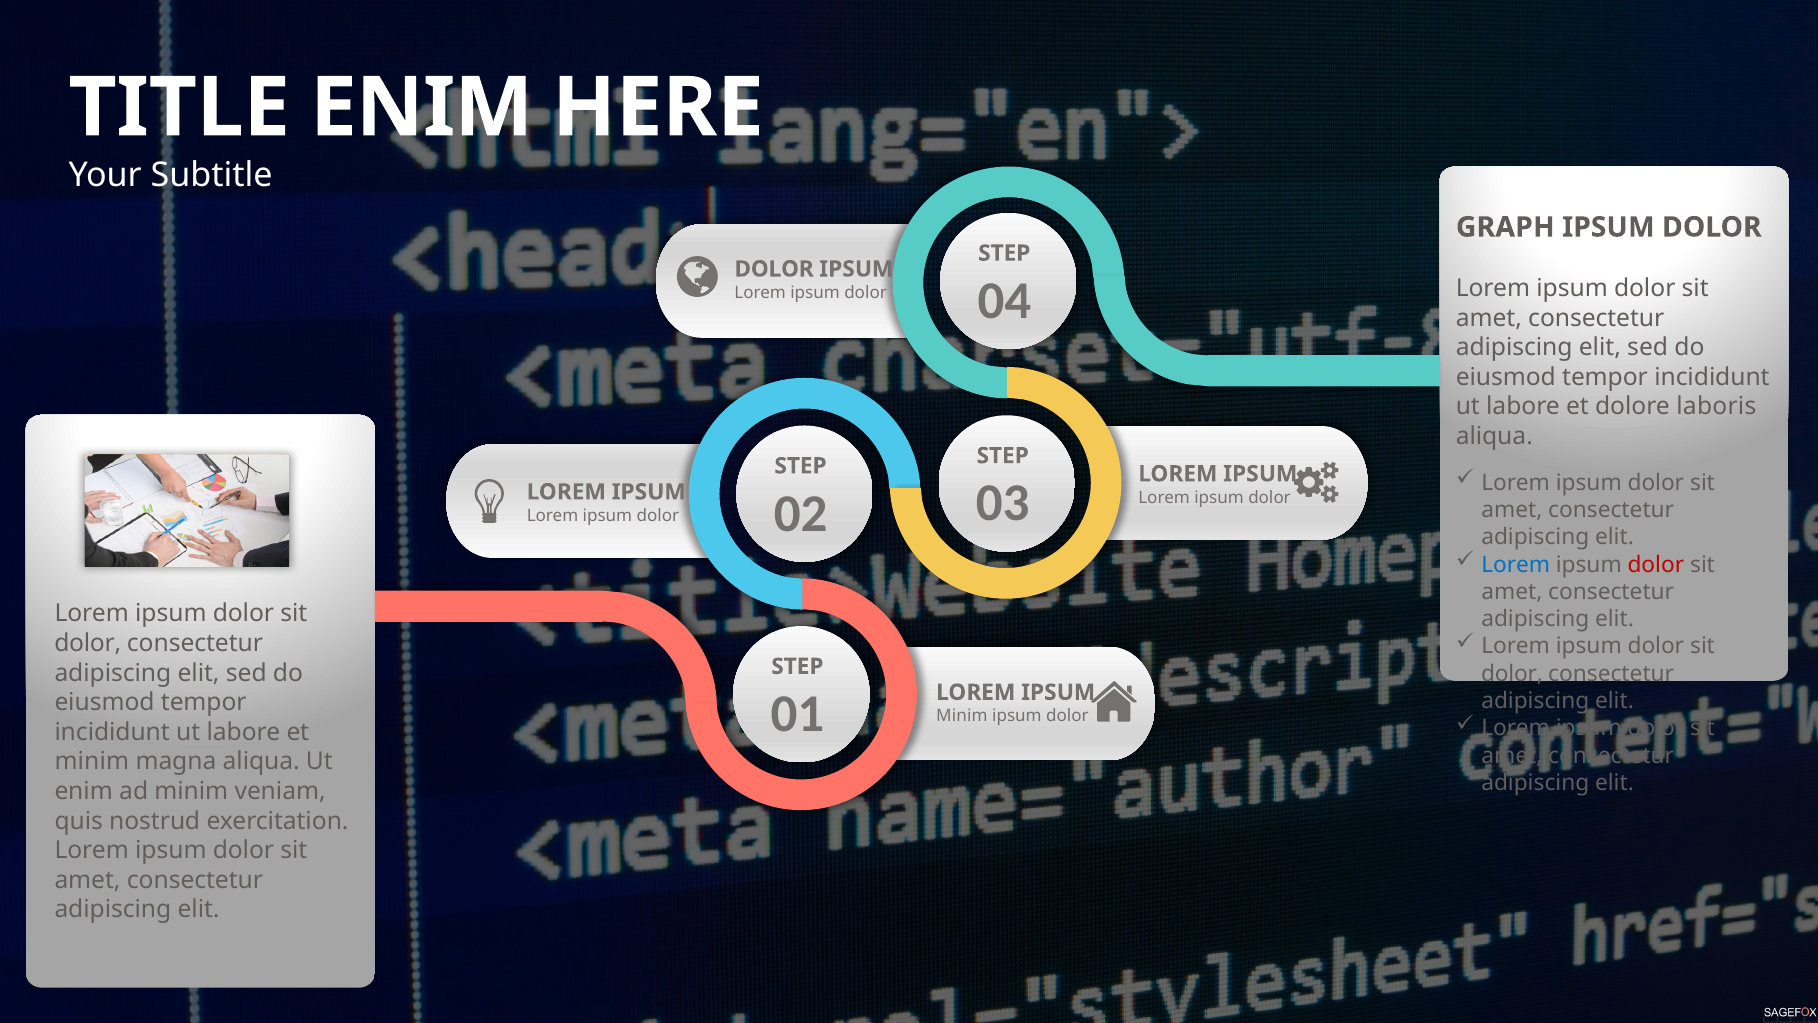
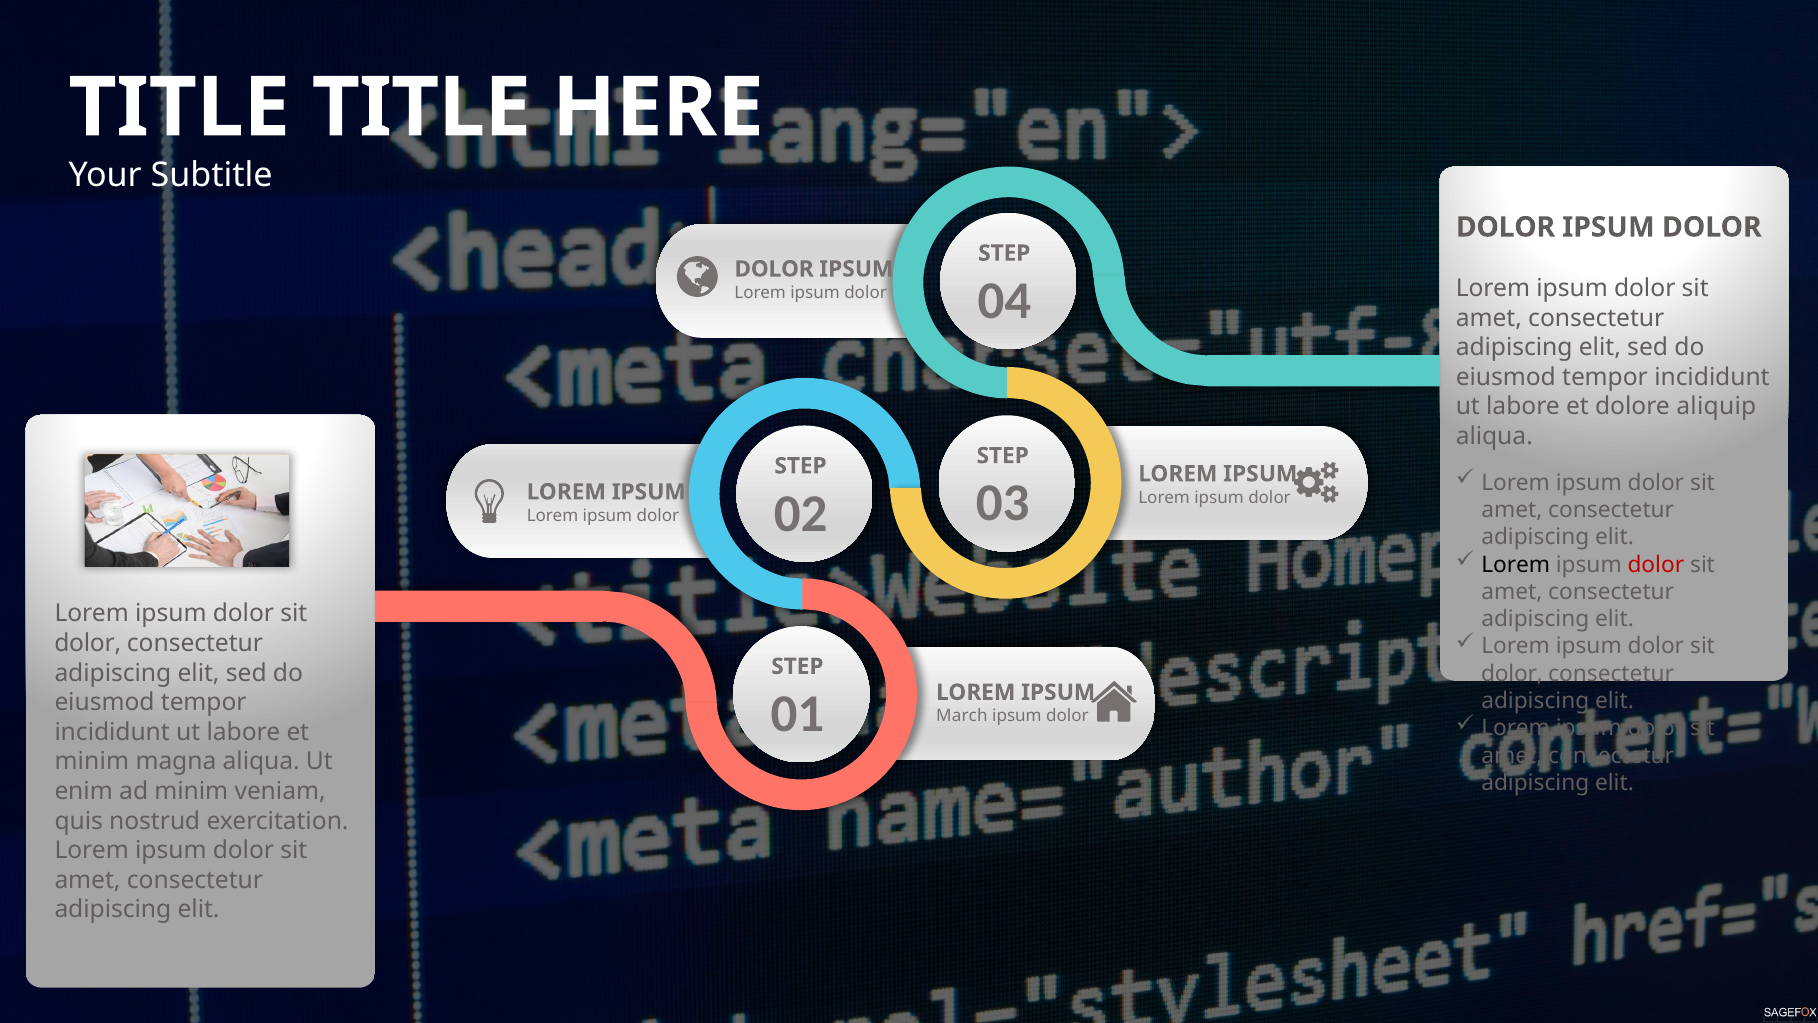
ENIM at (422, 108): ENIM -> TITLE
GRAPH at (1505, 227): GRAPH -> DOLOR
laboris: laboris -> aliquip
Lorem at (1516, 564) colour: blue -> black
Minim at (962, 716): Minim -> March
